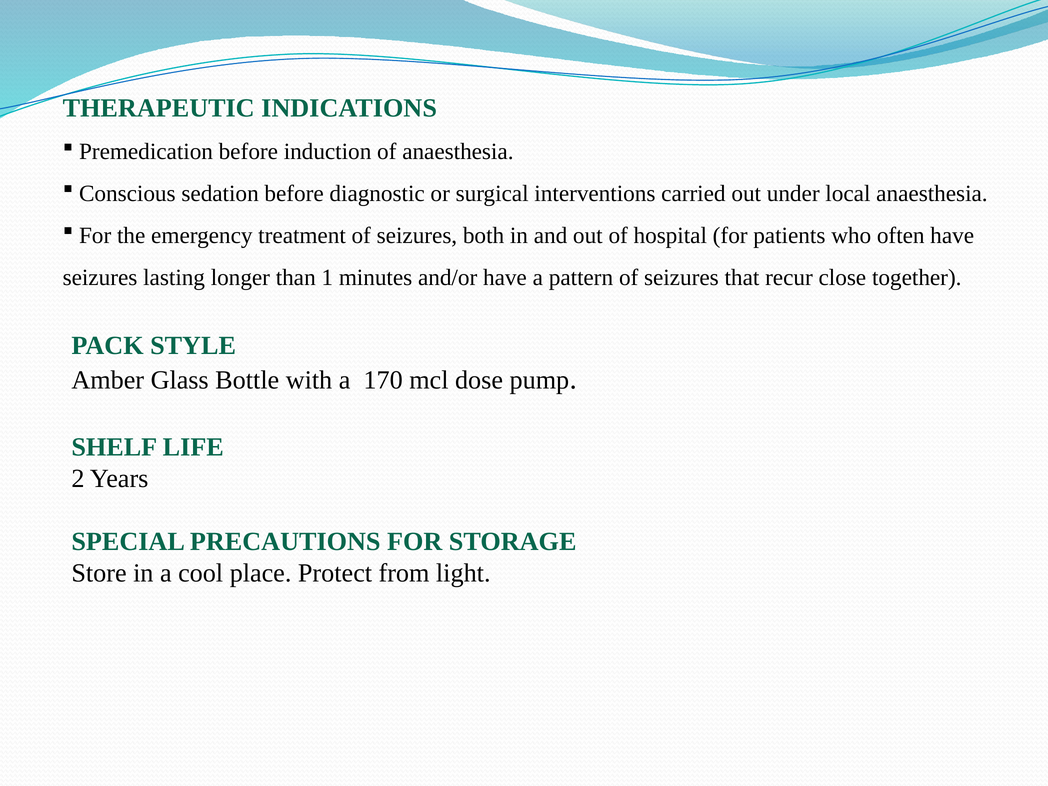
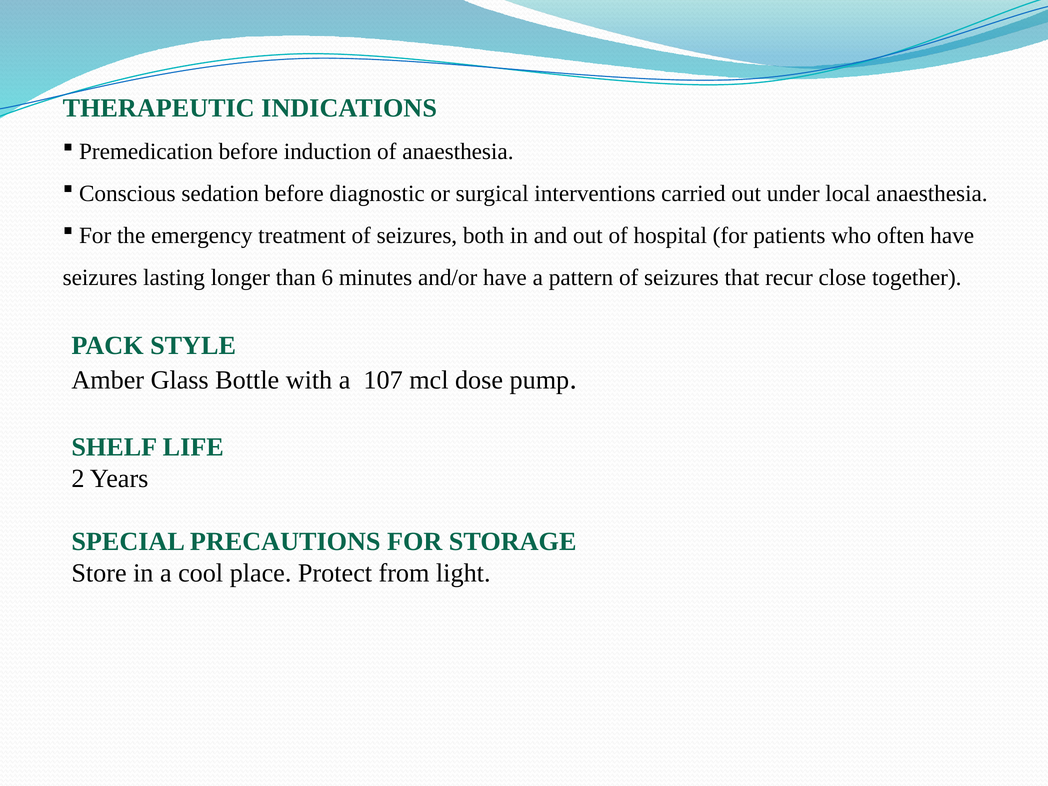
1: 1 -> 6
170: 170 -> 107
